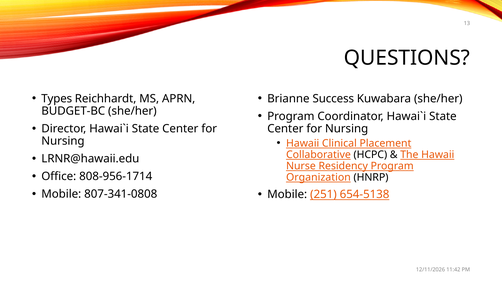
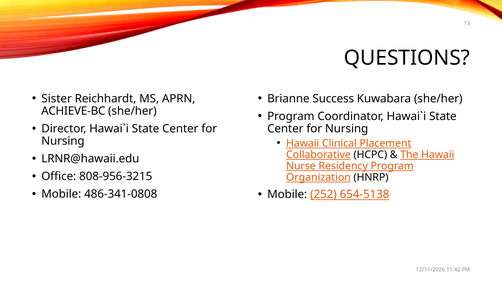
Types: Types -> Sister
BUDGET-BC: BUDGET-BC -> ACHIEVE-BC
808-956-1714: 808-956-1714 -> 808-956-3215
807-341-0808: 807-341-0808 -> 486-341-0808
251: 251 -> 252
